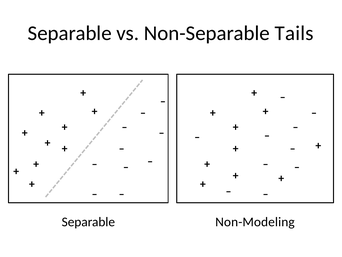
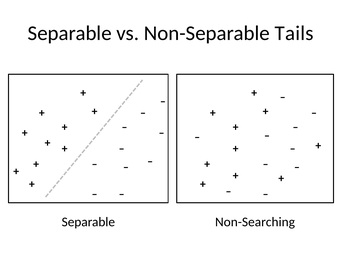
Non-Modeling: Non-Modeling -> Non-Searching
